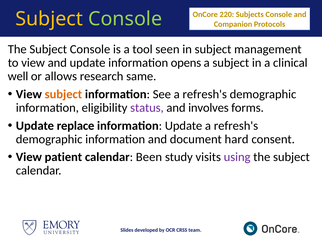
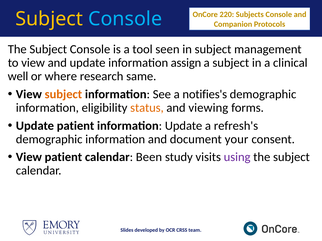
Console at (125, 19) colour: light green -> light blue
opens: opens -> assign
allows: allows -> where
See a refresh's: refresh's -> notifies's
status colour: purple -> orange
involves: involves -> viewing
Update replace: replace -> patient
hard: hard -> your
